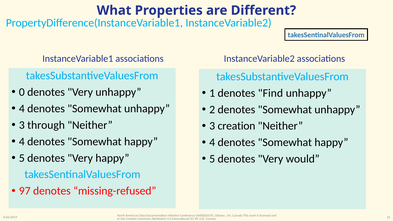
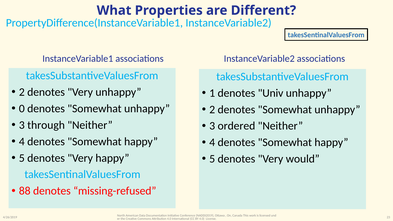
0 at (22, 92): 0 -> 2
Find: Find -> Univ
4 at (22, 109): 4 -> 0
creation: creation -> ordered
97: 97 -> 88
